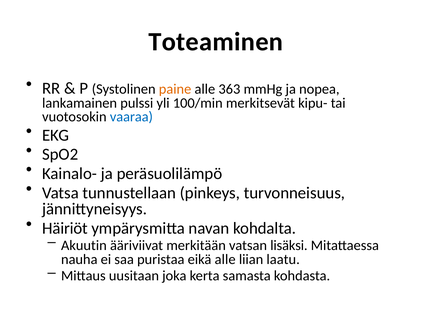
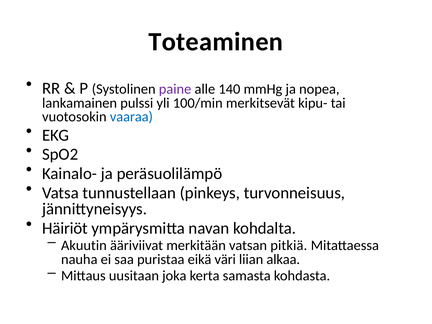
paine colour: orange -> purple
363: 363 -> 140
lisäksi: lisäksi -> pitkiä
eikä alle: alle -> väri
laatu: laatu -> alkaa
